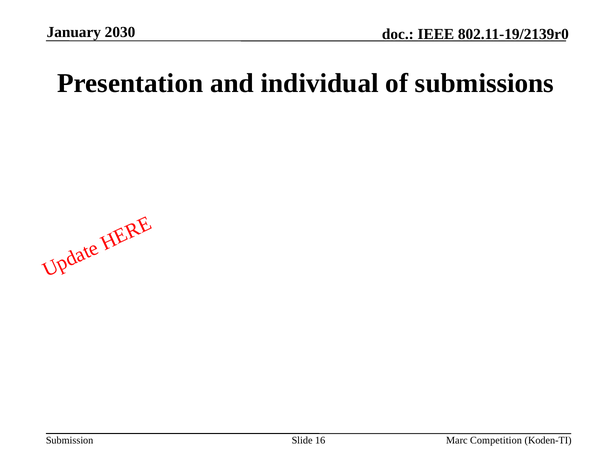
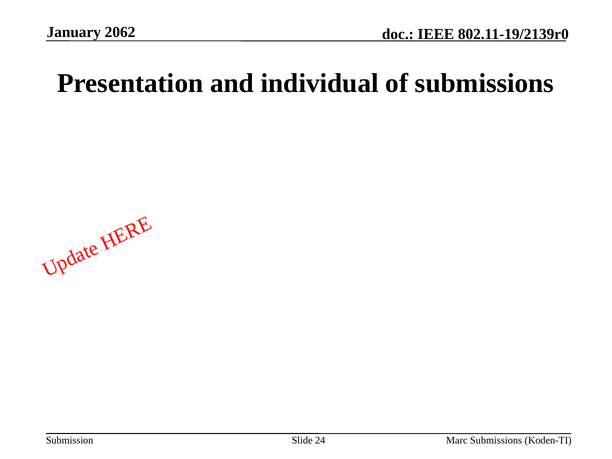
2030: 2030 -> 2062
16: 16 -> 24
Marc Competition: Competition -> Submissions
